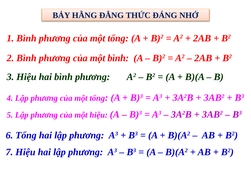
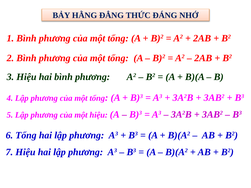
bình at (118, 58): bình -> tổng
